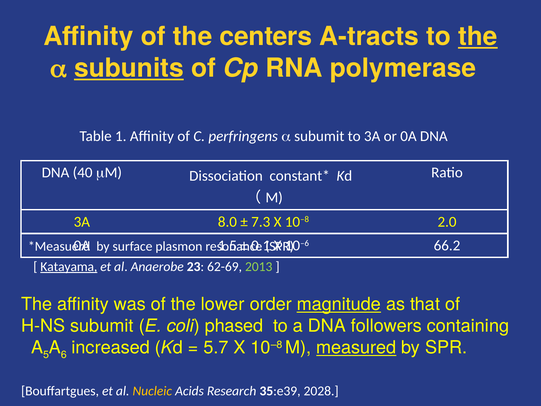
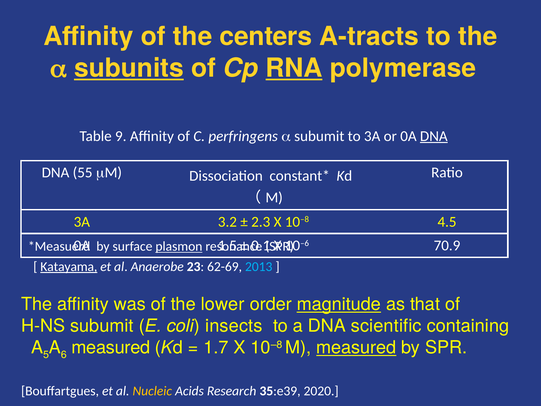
the at (478, 37) underline: present -> none
RNA underline: none -> present
1: 1 -> 9
DNA at (434, 136) underline: none -> present
40: 40 -> 55
8.0: 8.0 -> 3.2
7.3: 7.3 -> 2.3
2.0: 2.0 -> 4.5
66.2: 66.2 -> 70.9
plasmon underline: none -> present
2013 colour: light green -> light blue
phased: phased -> insects
followers: followers -> scientific
increased at (111, 347): increased -> measured
5.7: 5.7 -> 1.7
2028: 2028 -> 2020
